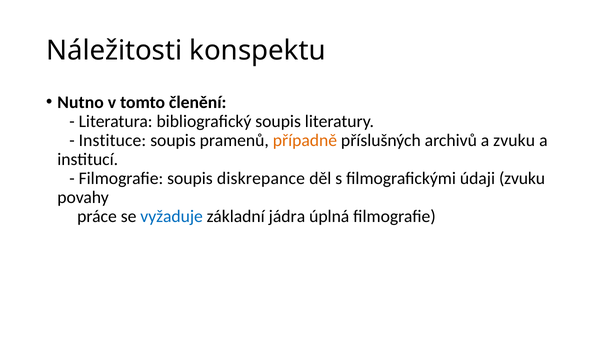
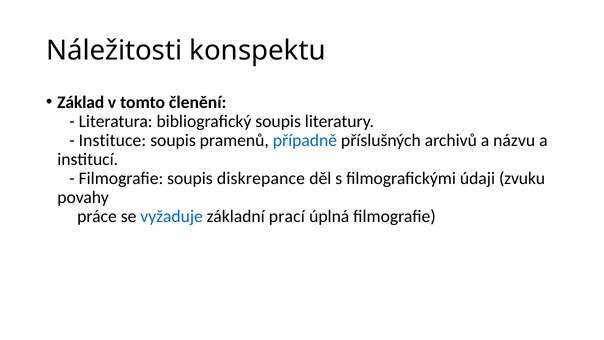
Nutno: Nutno -> Základ
případně colour: orange -> blue
a zvuku: zvuku -> názvu
jádra: jádra -> prací
